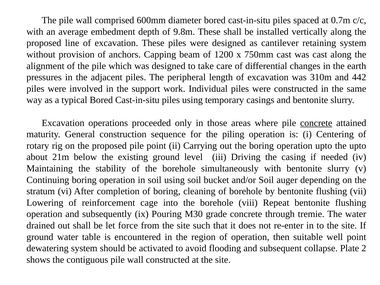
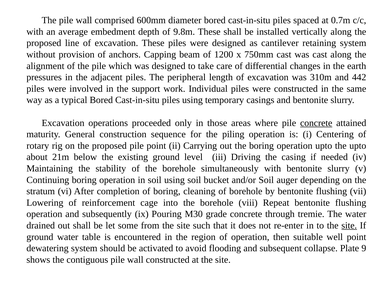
force: force -> some
site at (349, 225) underline: none -> present
2: 2 -> 9
